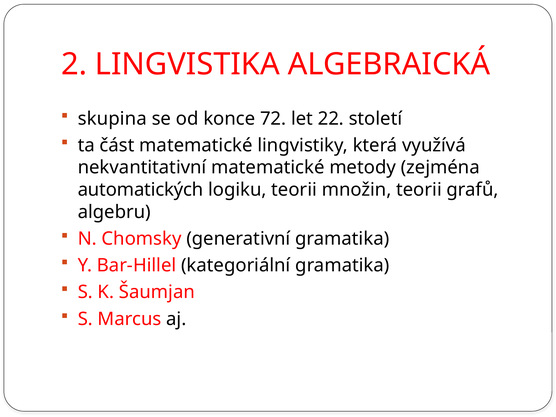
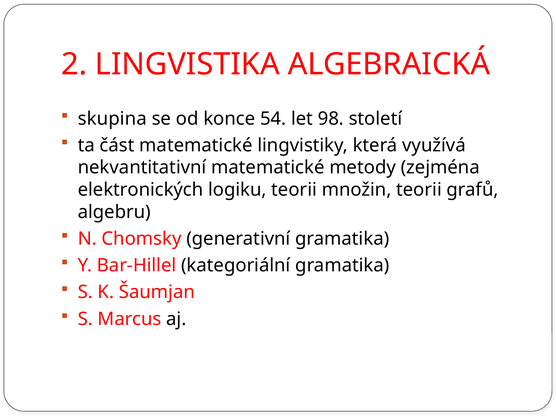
72: 72 -> 54
22: 22 -> 98
automatických: automatických -> elektronických
